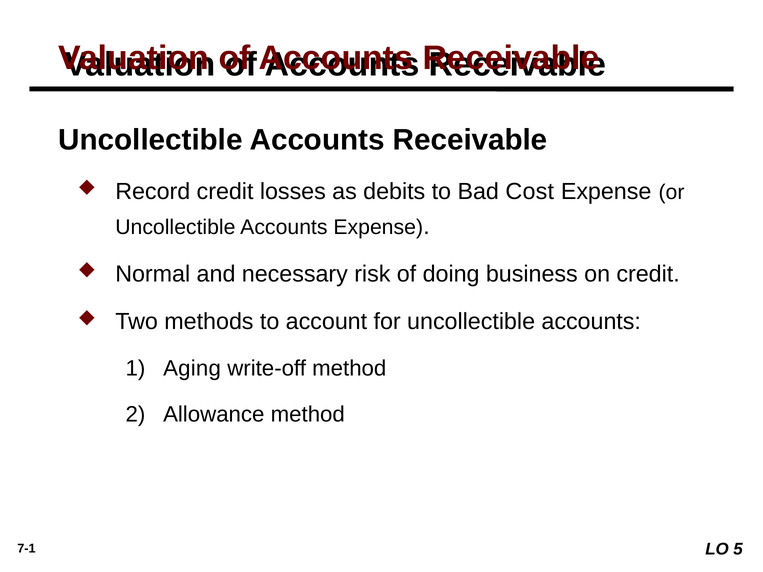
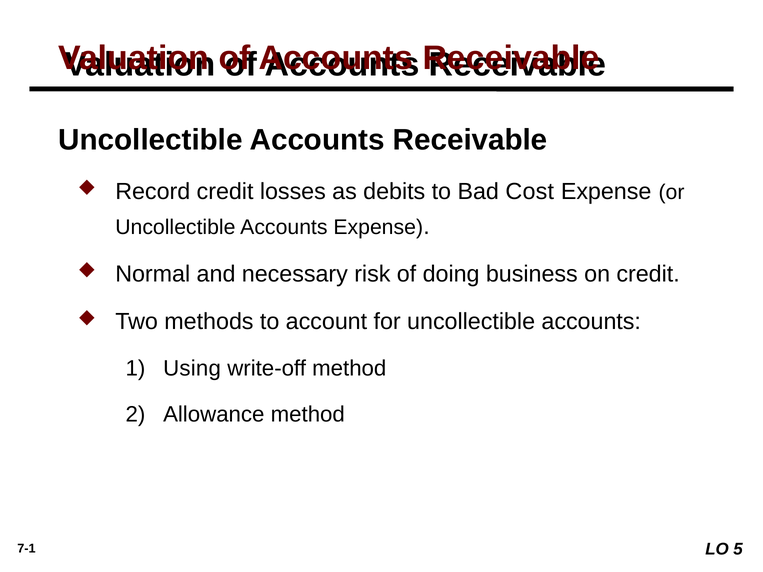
Aging: Aging -> Using
